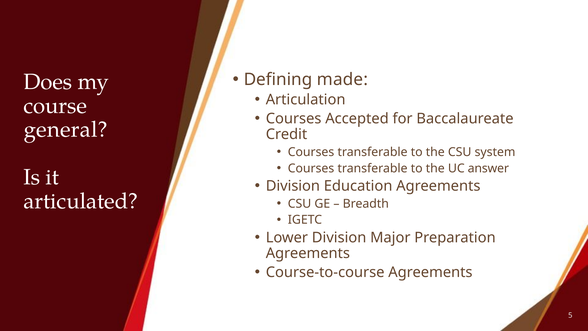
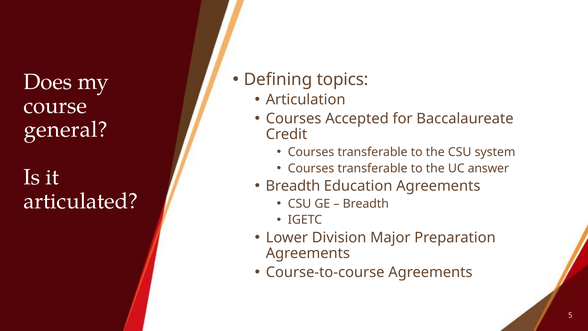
made: made -> topics
Division at (293, 186): Division -> Breadth
